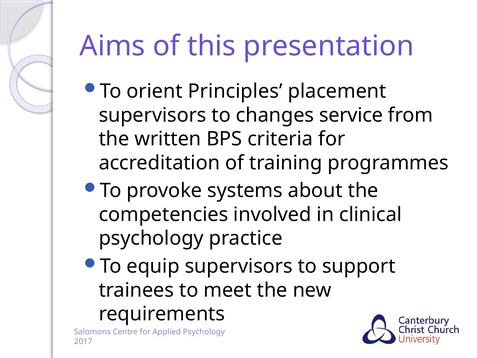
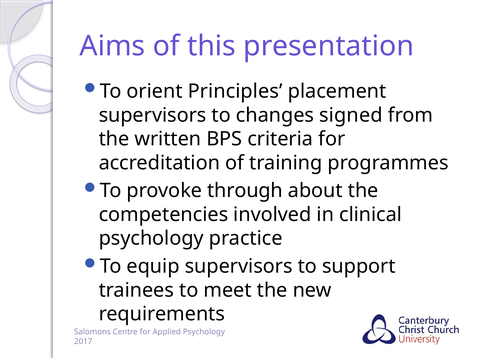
service: service -> signed
systems: systems -> through
